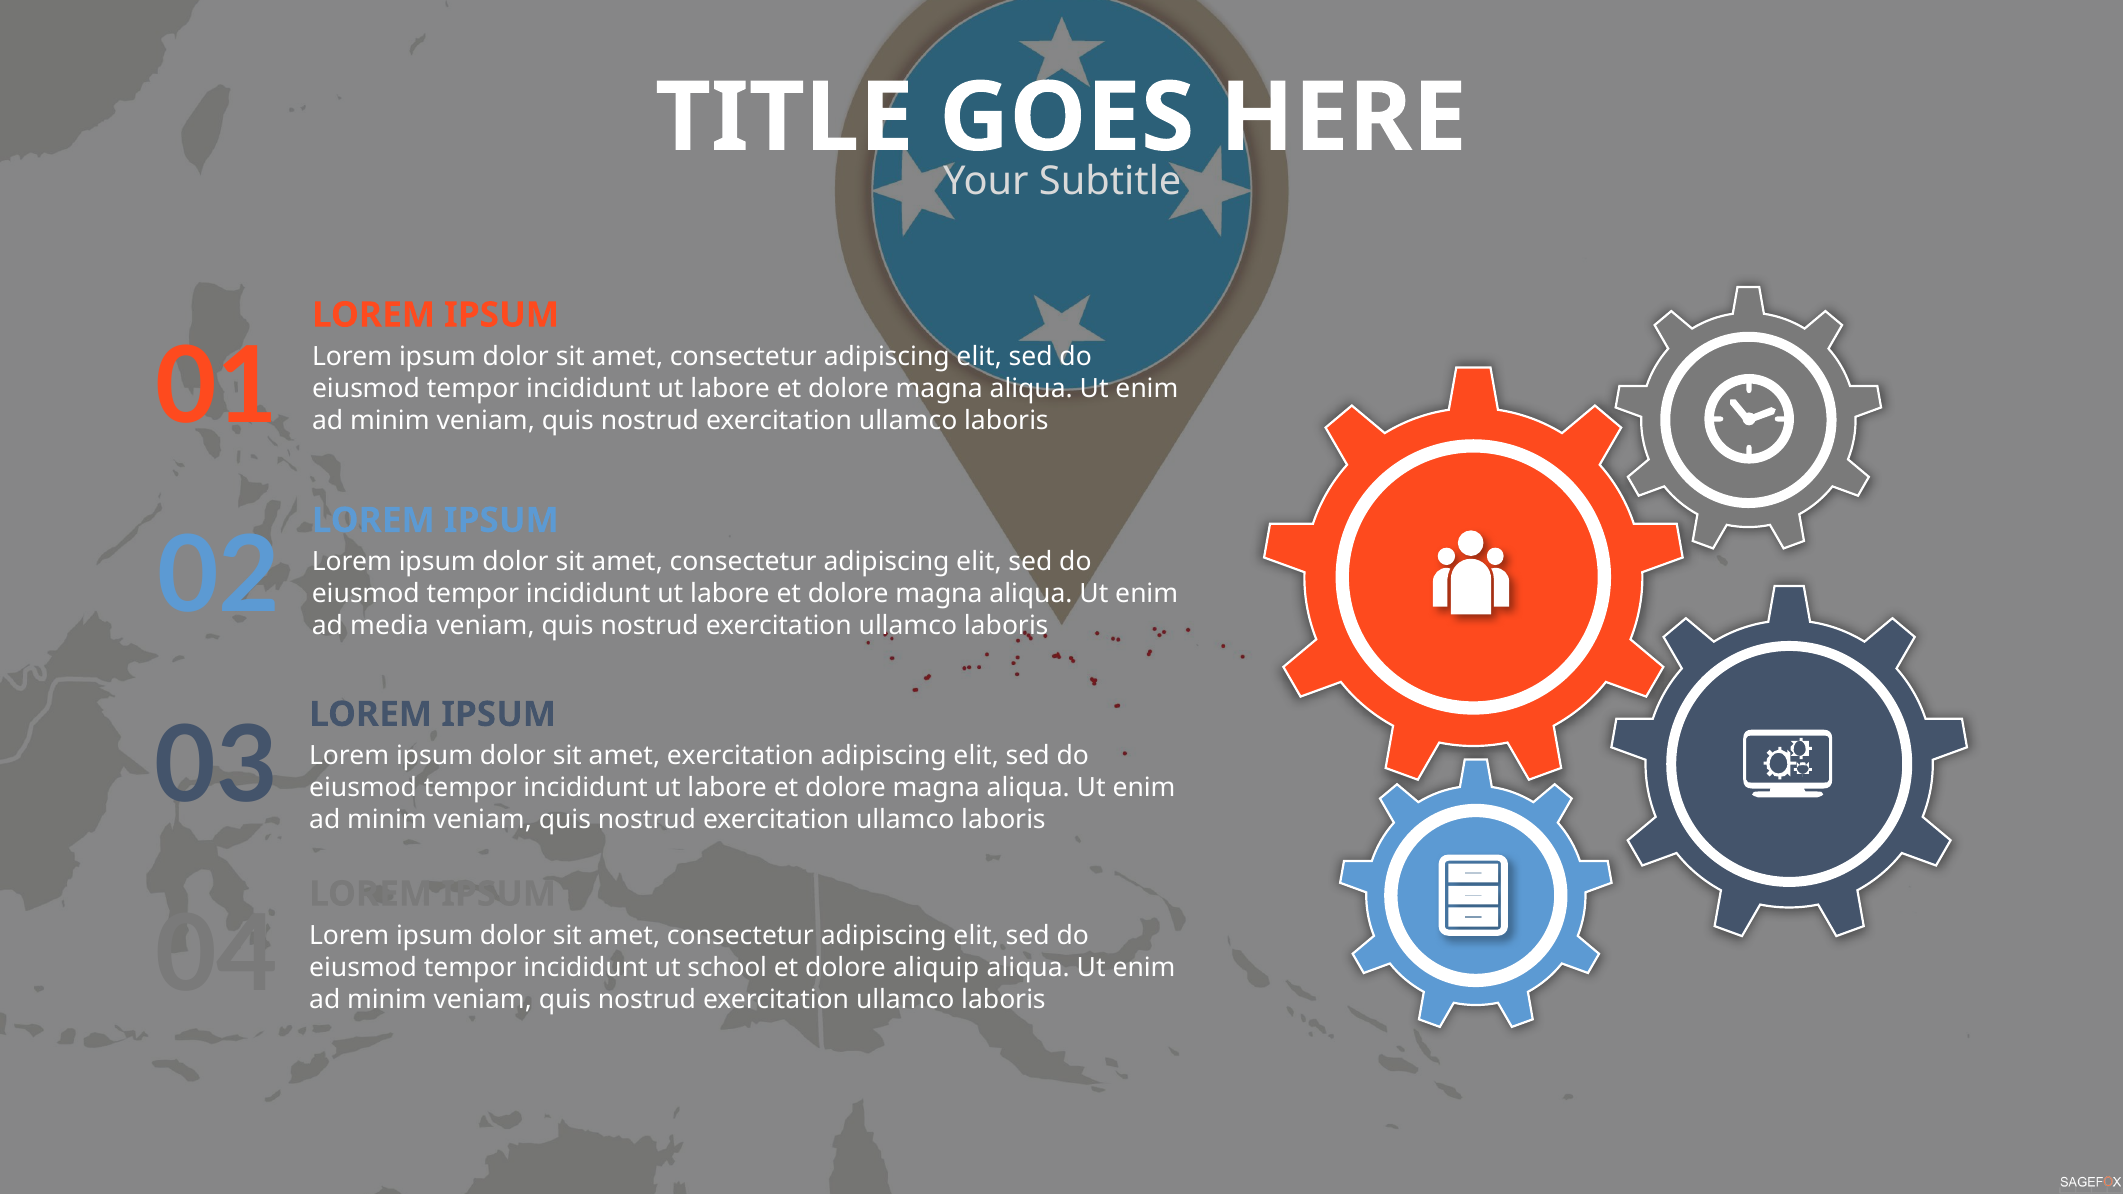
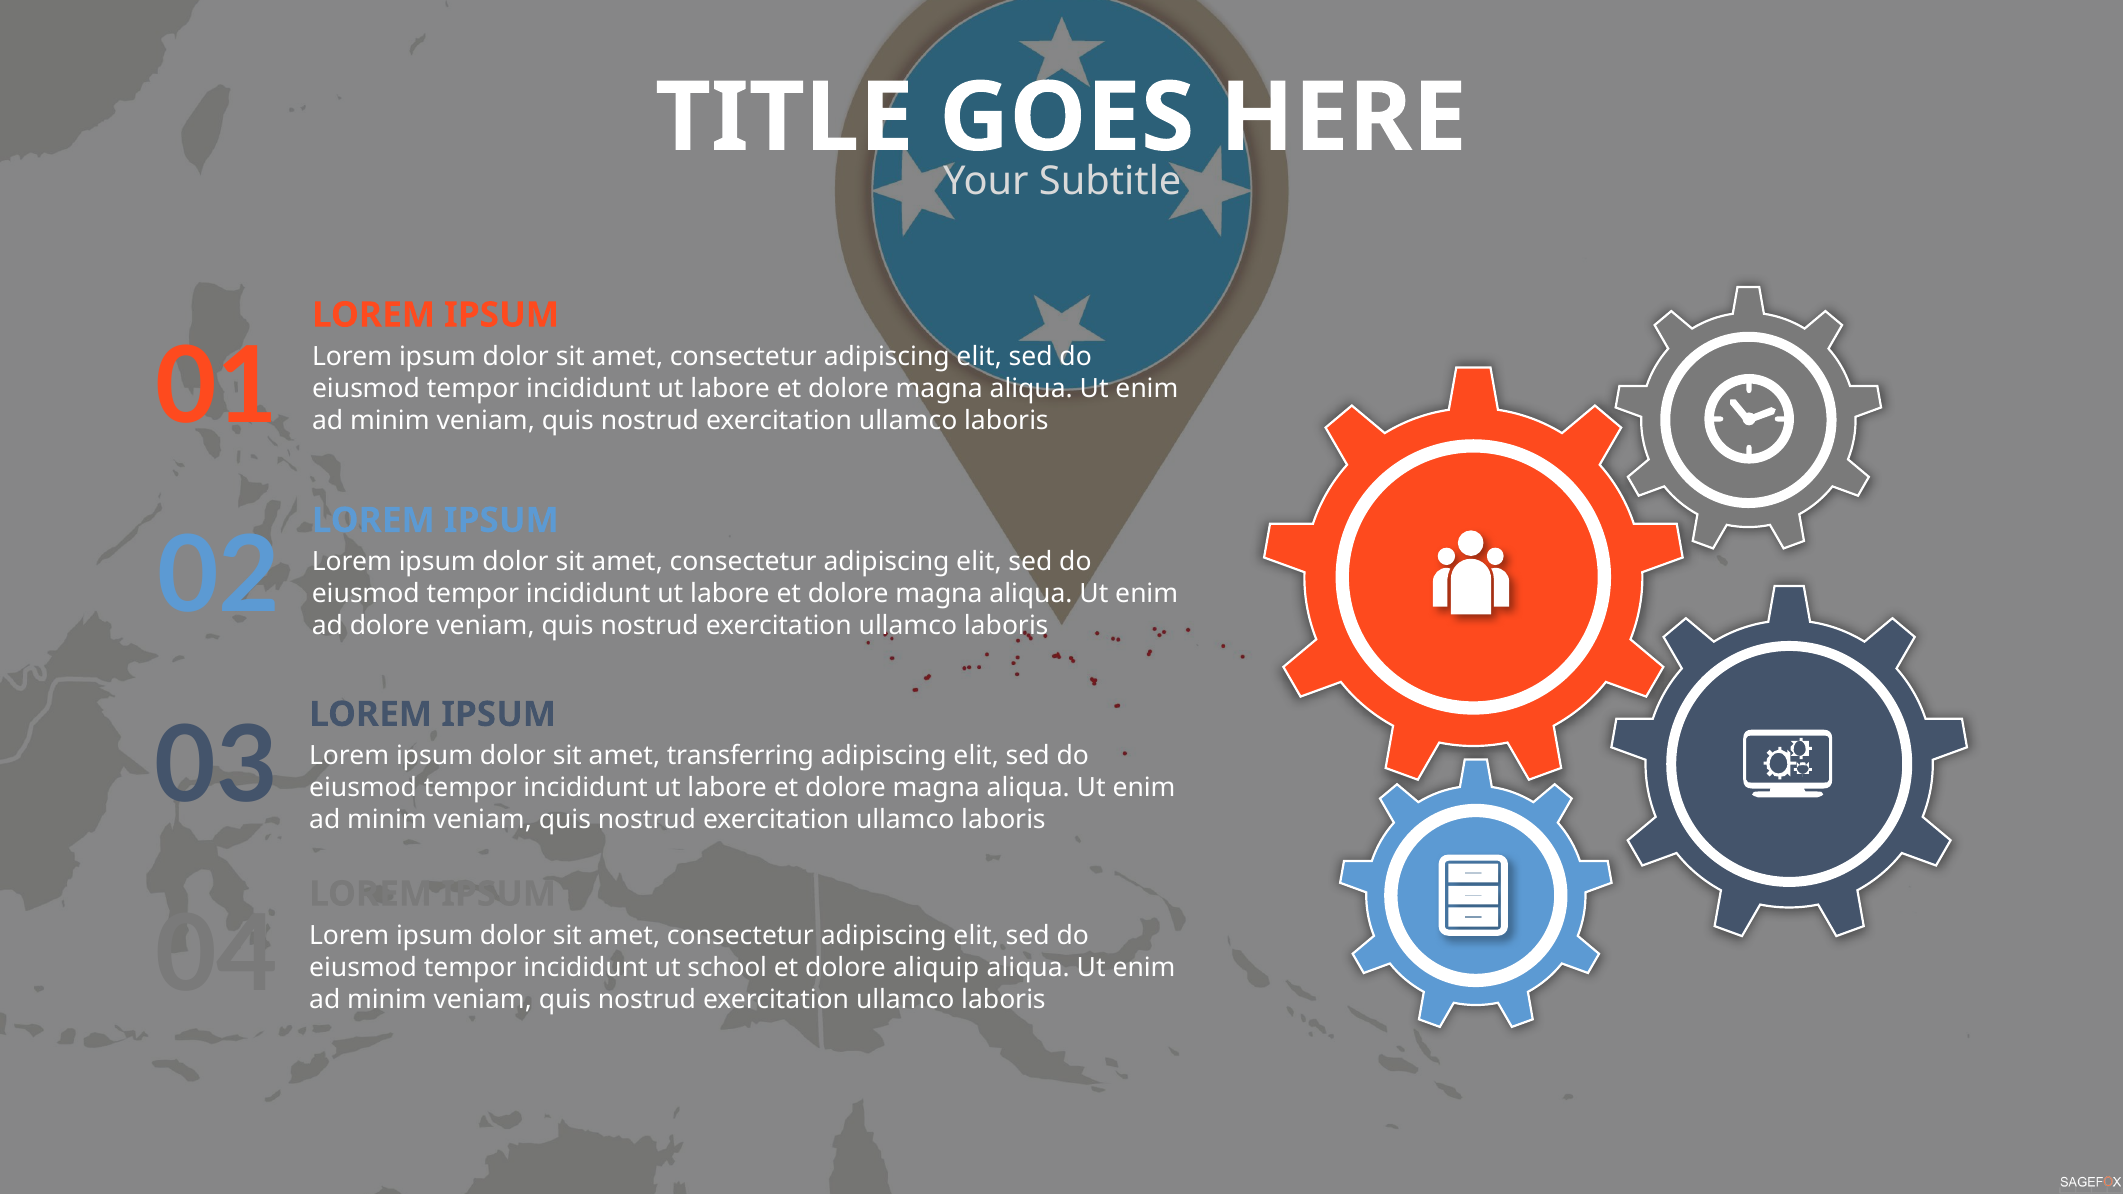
ad media: media -> dolore
amet exercitation: exercitation -> transferring
